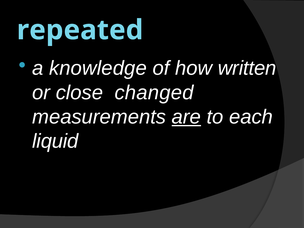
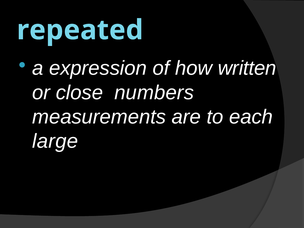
knowledge: knowledge -> expression
changed: changed -> numbers
are underline: present -> none
liquid: liquid -> large
